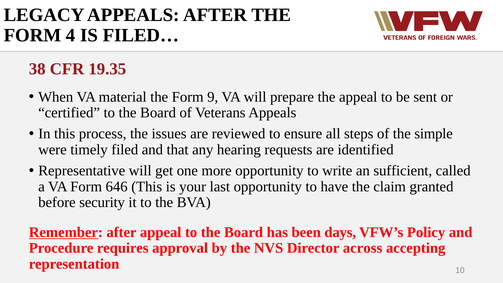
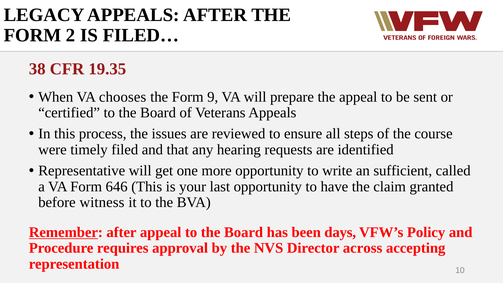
4: 4 -> 2
material: material -> chooses
simple: simple -> course
security: security -> witness
